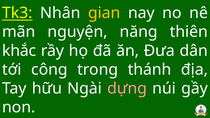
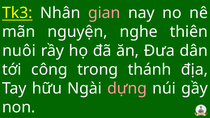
gian colour: yellow -> pink
năng: năng -> nghe
khắc: khắc -> nuôi
